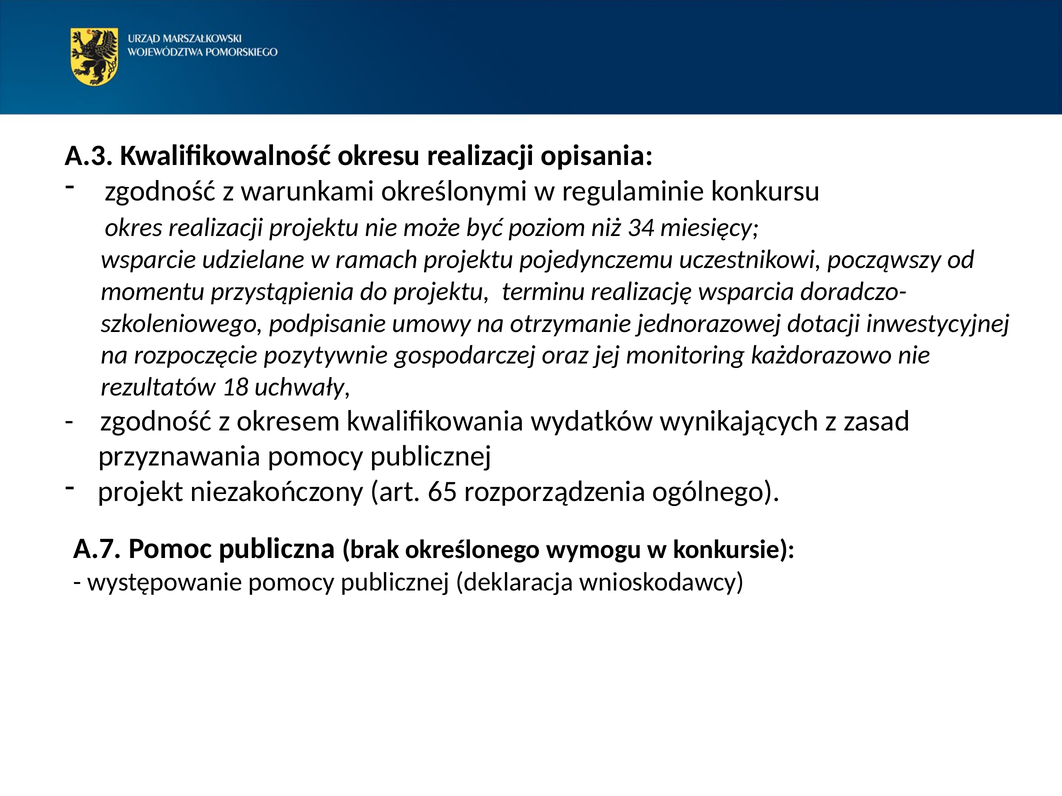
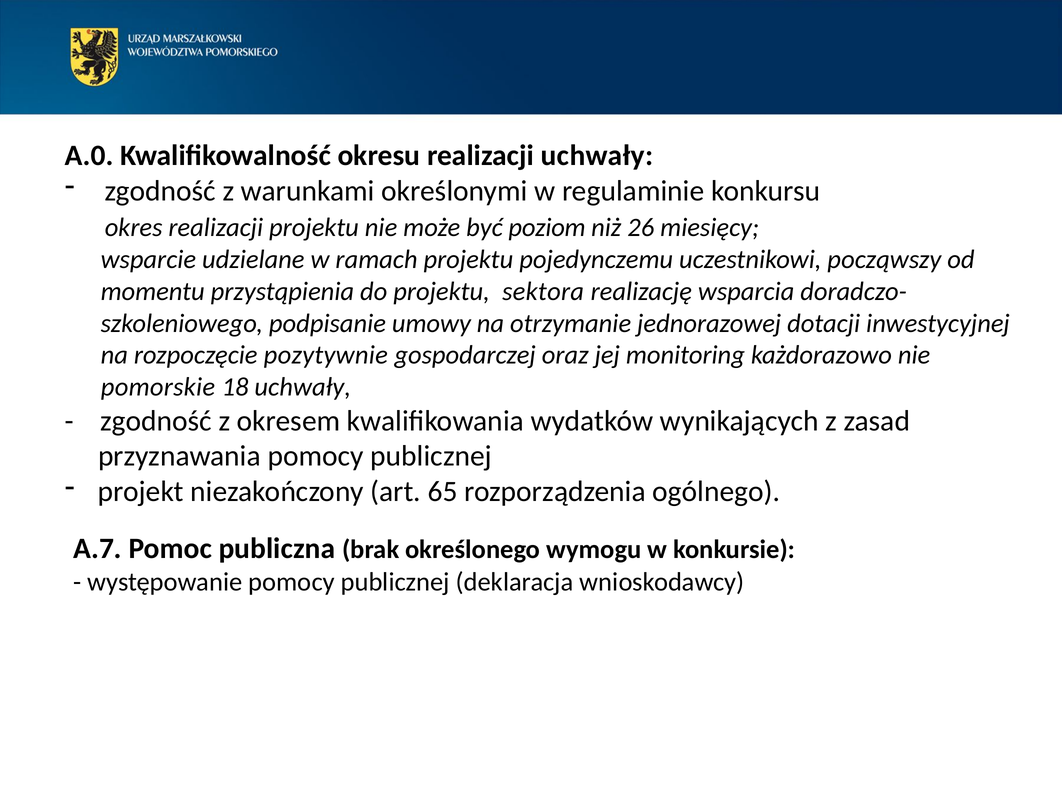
A.3: A.3 -> A.0
realizacji opisania: opisania -> uchwały
34: 34 -> 26
terminu: terminu -> sektora
rezultatów: rezultatów -> pomorskie
